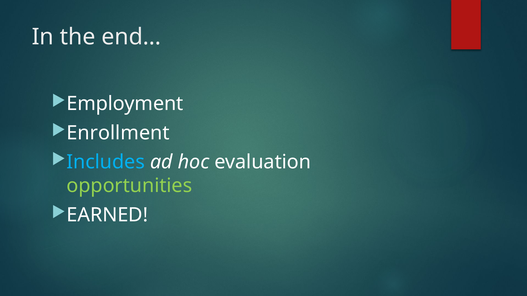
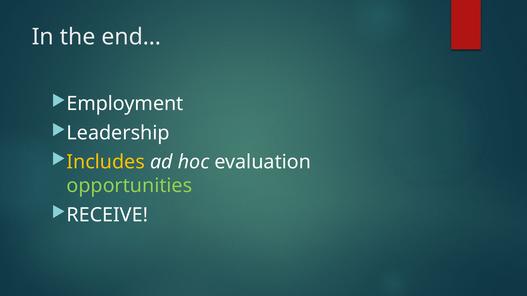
Enrollment: Enrollment -> Leadership
Includes colour: light blue -> yellow
EARNED: EARNED -> RECEIVE
